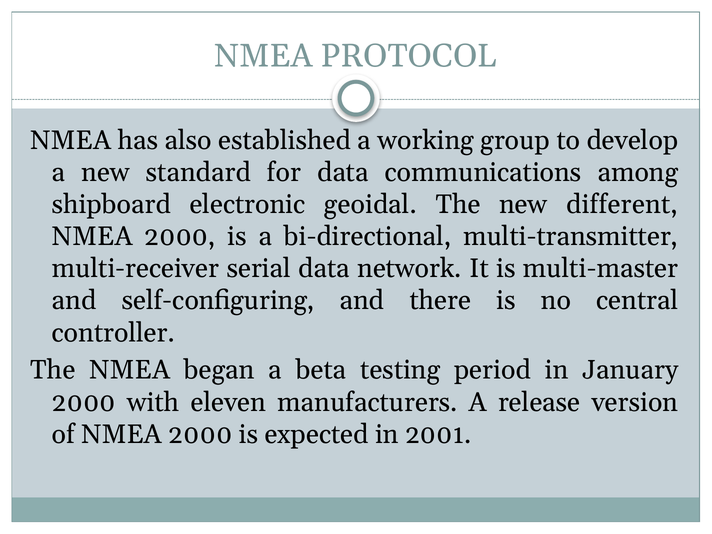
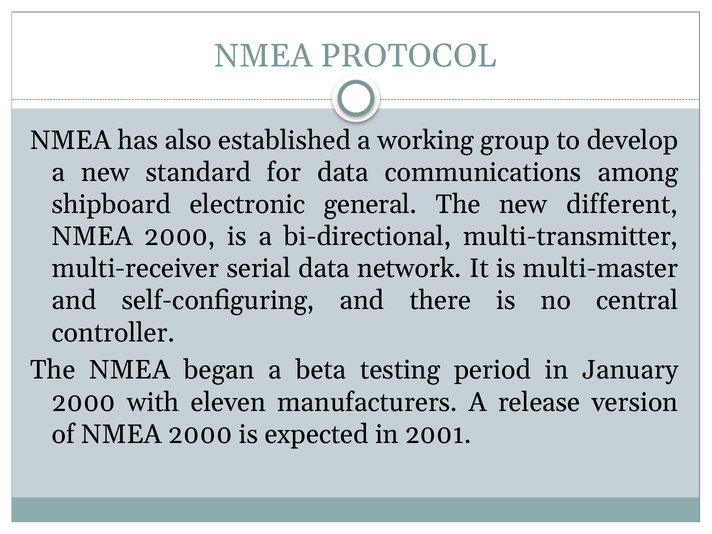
geoidal: geoidal -> general
